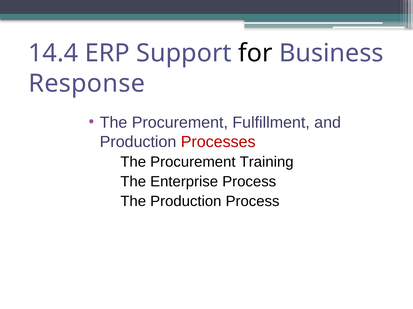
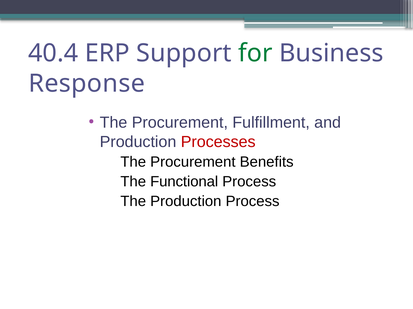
14.4: 14.4 -> 40.4
for colour: black -> green
Training: Training -> Benefits
Enterprise: Enterprise -> Functional
